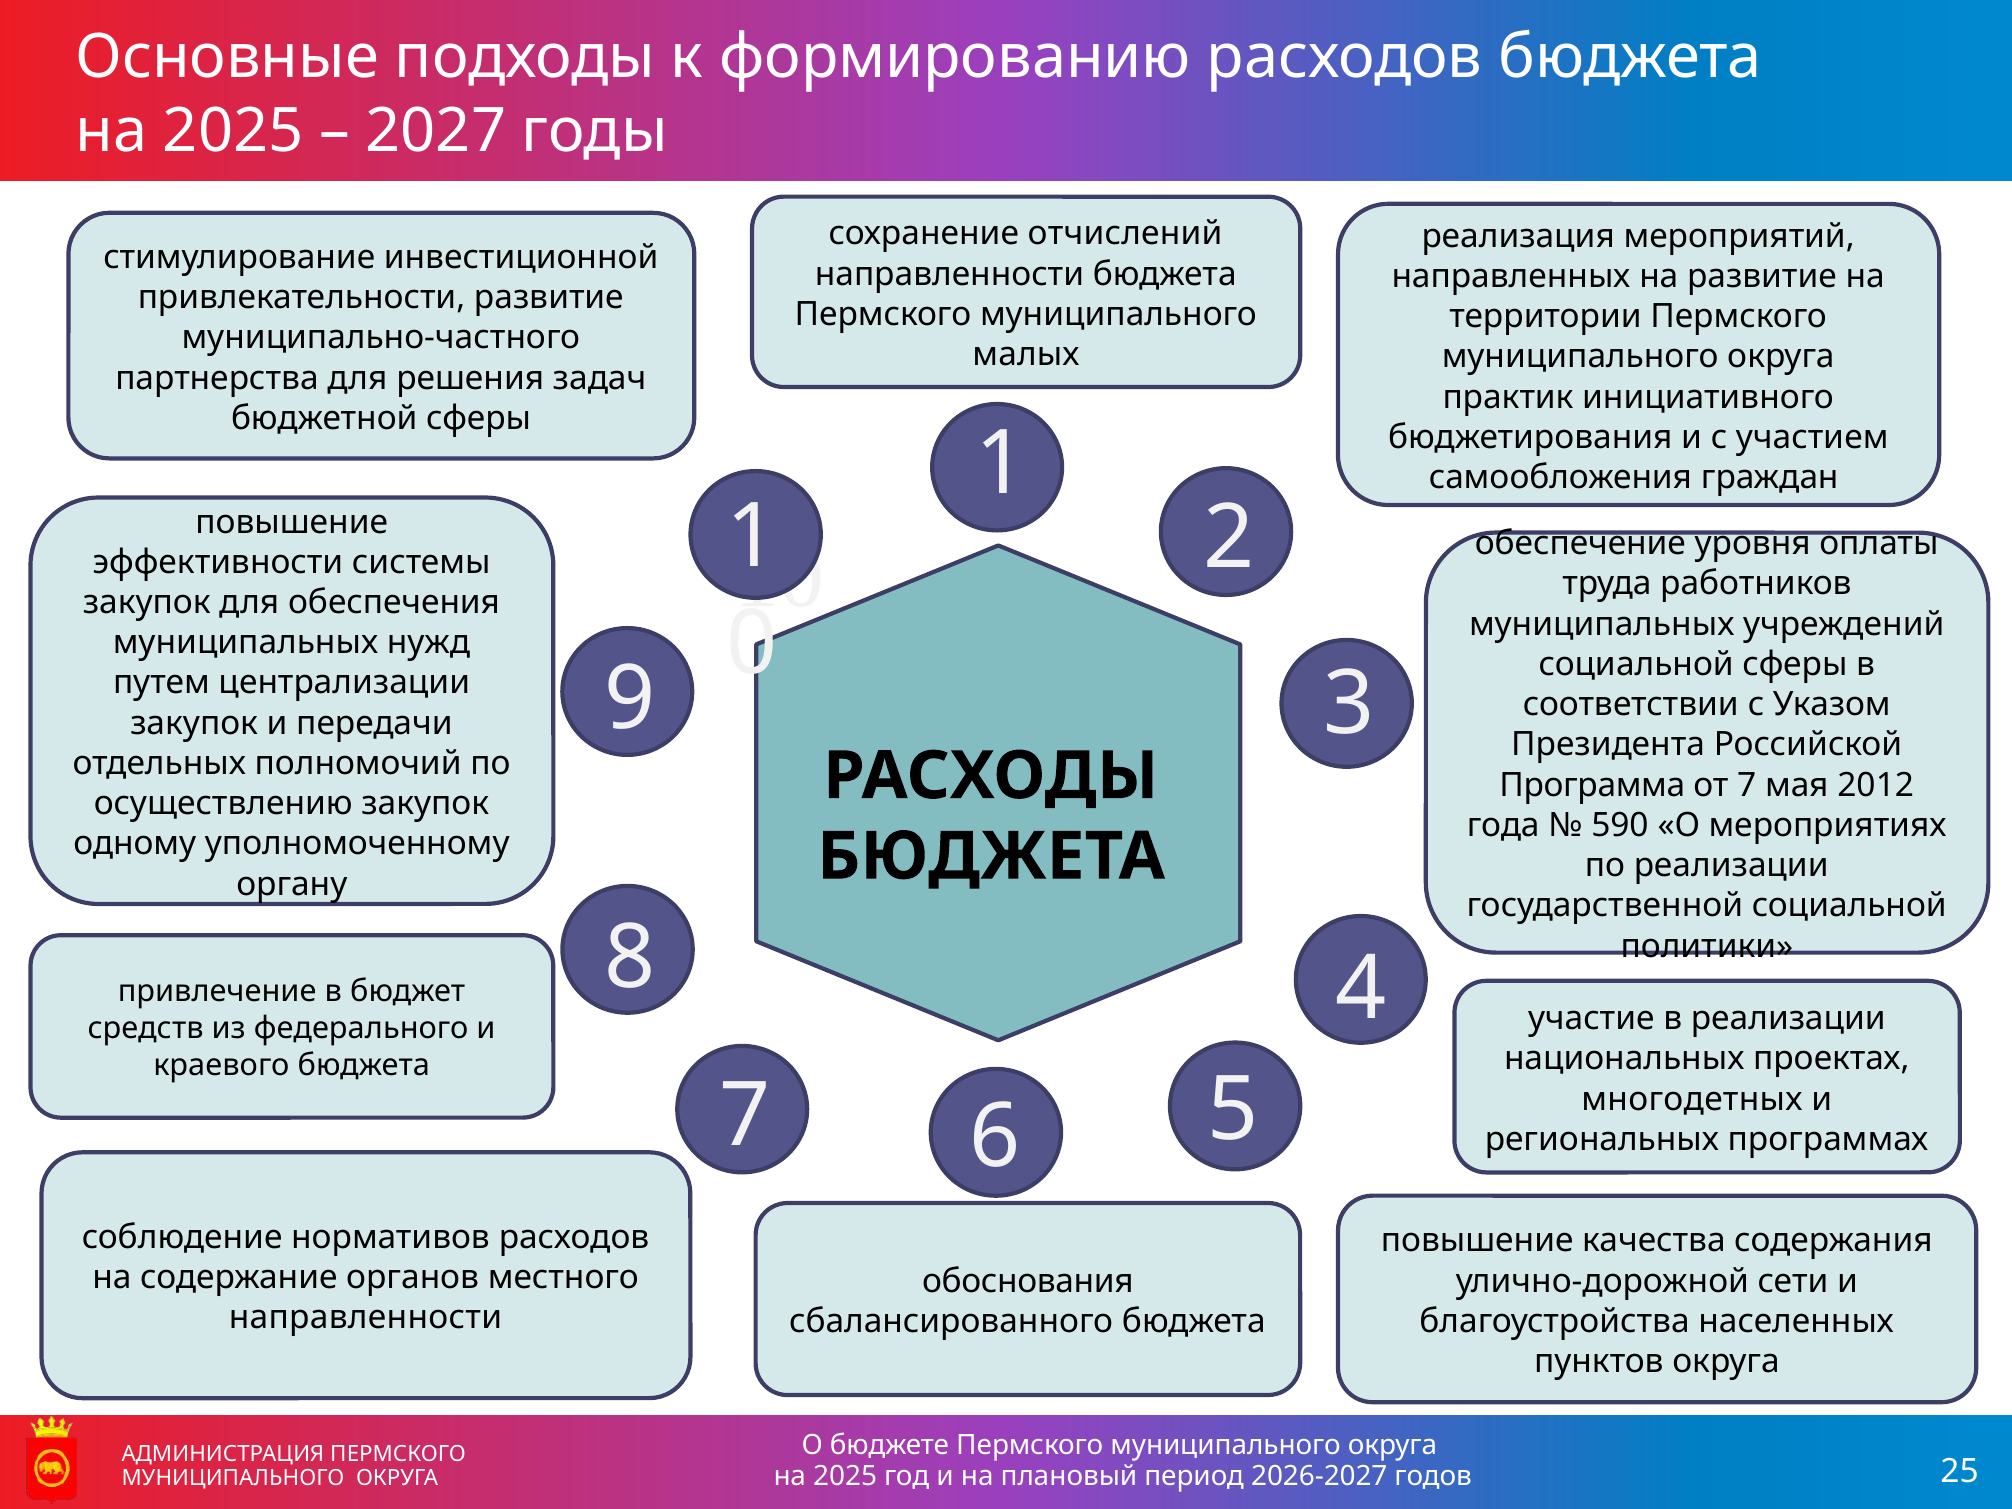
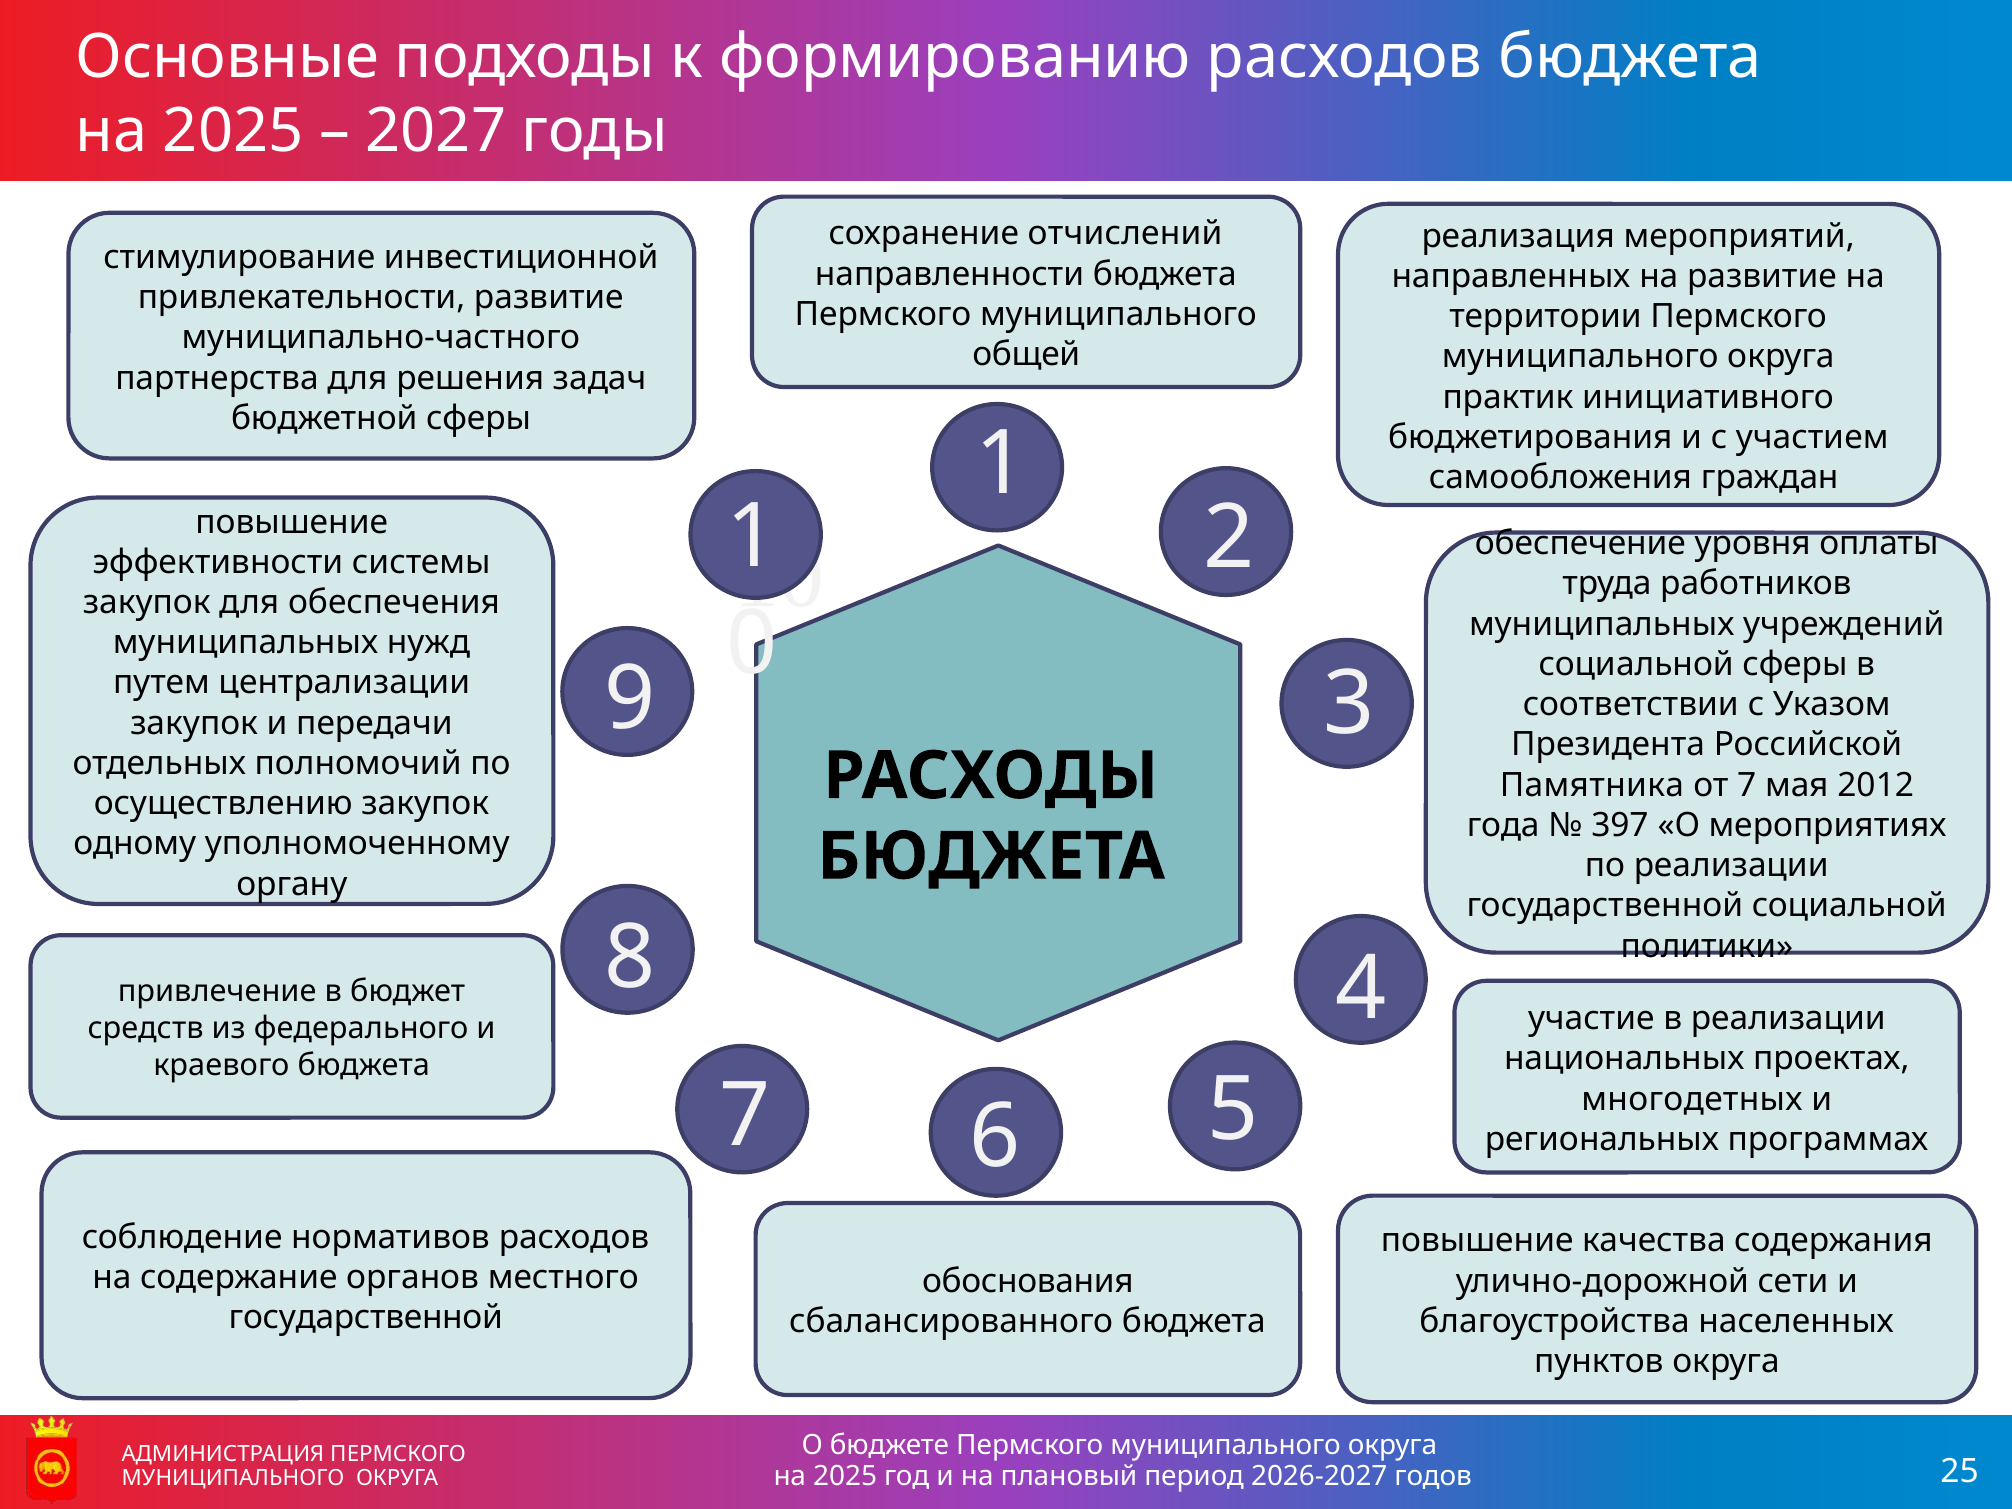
малых: малых -> общей
Программа: Программа -> Памятника
590: 590 -> 397
направленности at (365, 1318): направленности -> государственной
